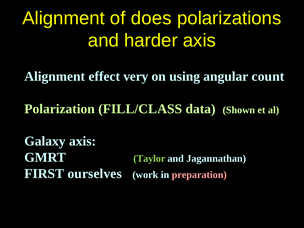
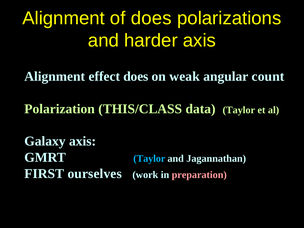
effect very: very -> does
using: using -> weak
FILL/CLASS: FILL/CLASS -> THIS/CLASS
data Shown: Shown -> Taylor
Taylor at (149, 159) colour: light green -> light blue
